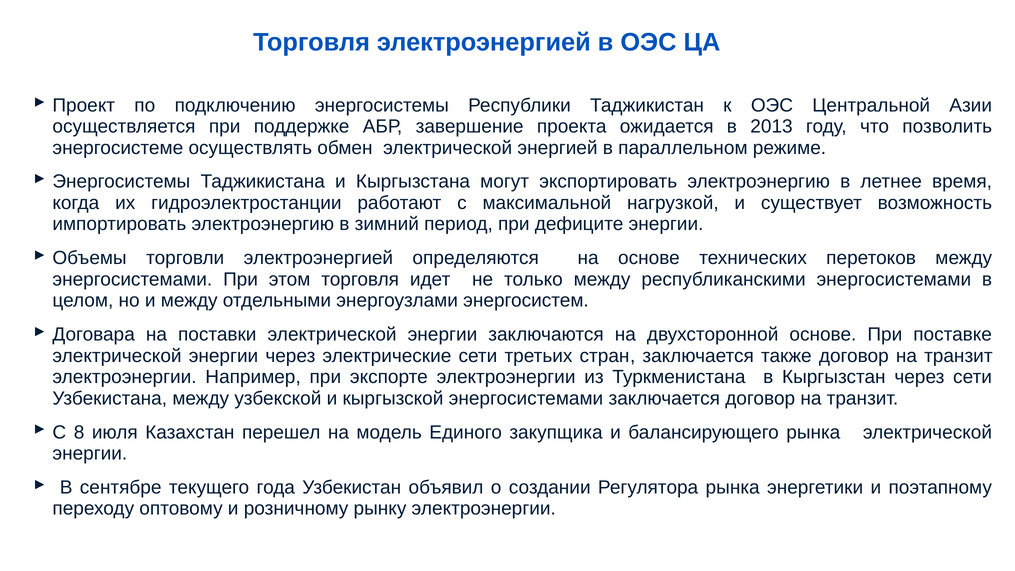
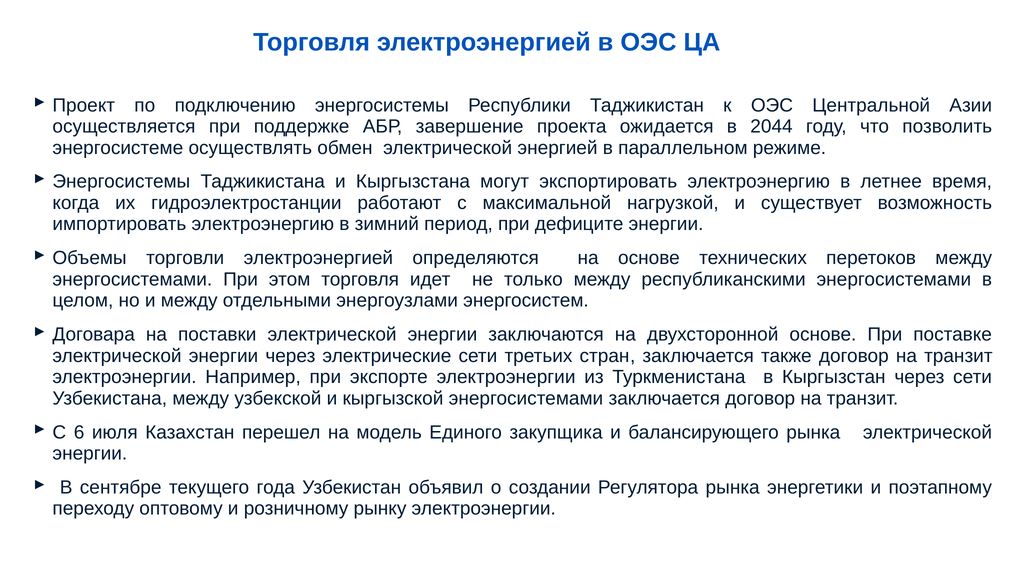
2013: 2013 -> 2044
8: 8 -> 6
